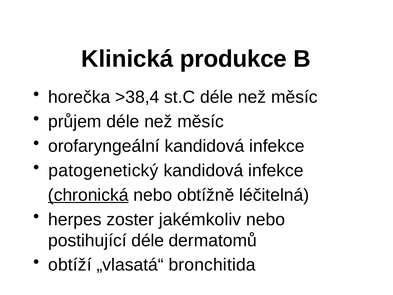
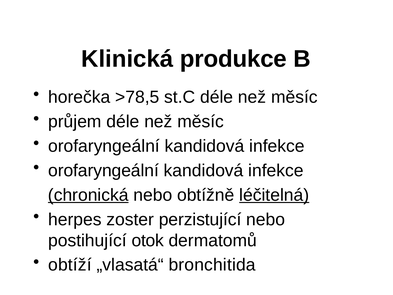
>38,4: >38,4 -> >78,5
patogenetický at (103, 170): patogenetický -> orofaryngeální
léčitelná underline: none -> present
jakémkoliv: jakémkoliv -> perzistující
postihující déle: déle -> otok
